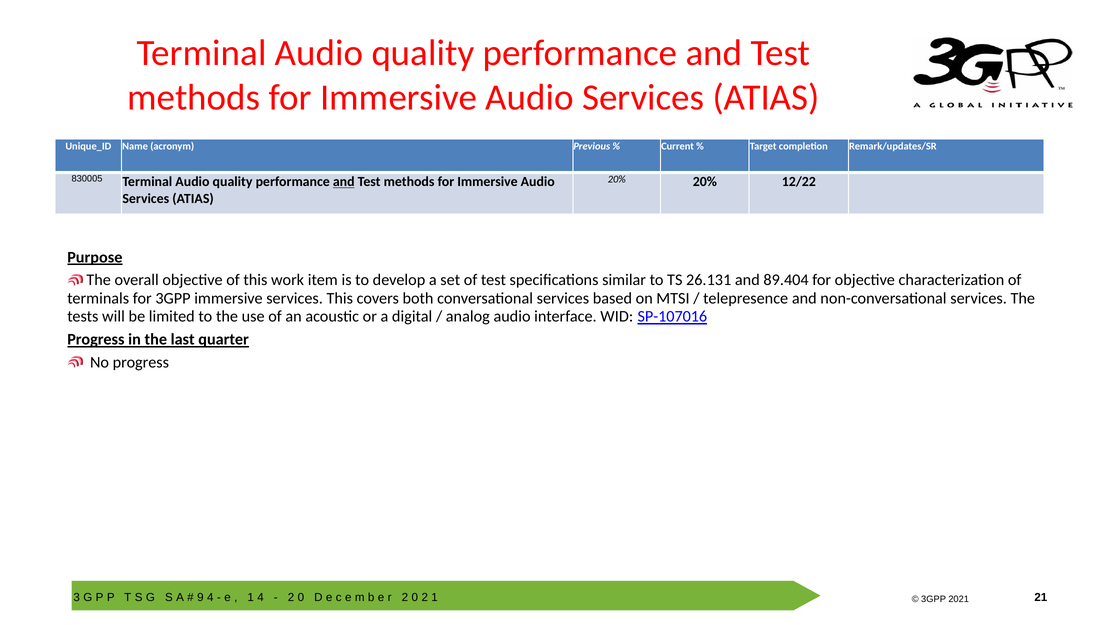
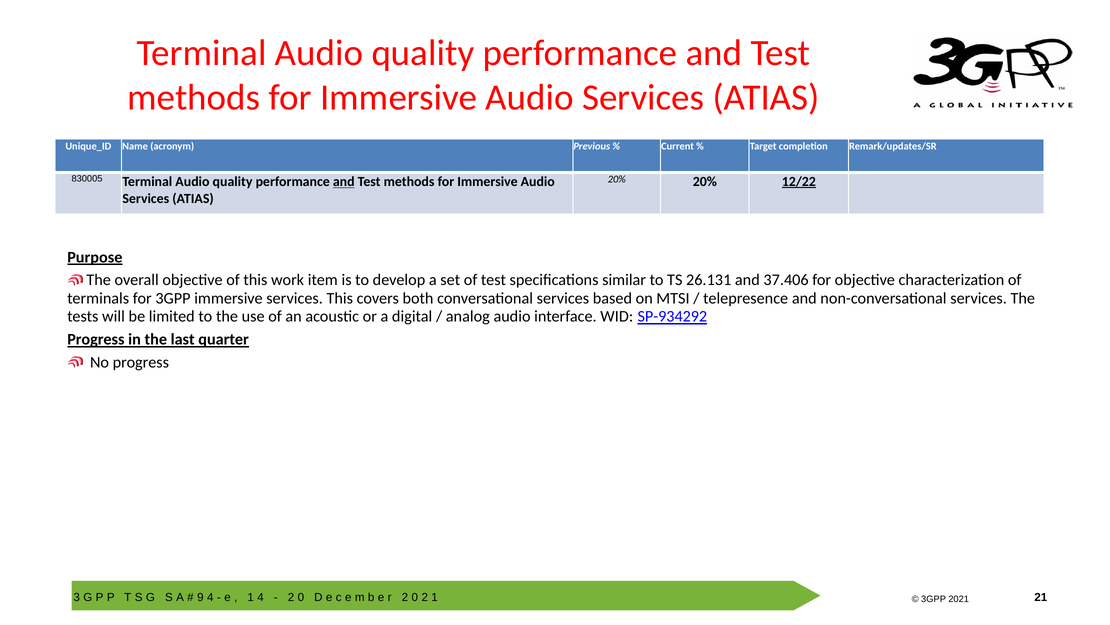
12/22 underline: none -> present
89.404: 89.404 -> 37.406
SP-107016: SP-107016 -> SP-934292
